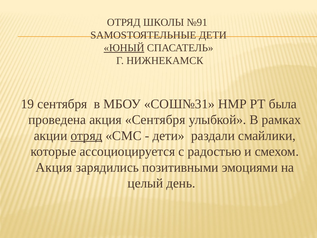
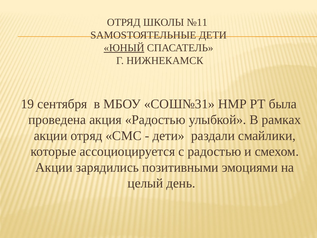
№91: №91 -> №11
акция Сентября: Сентября -> Радостью
отряд at (86, 136) underline: present -> none
Акция at (54, 167): Акция -> Акции
